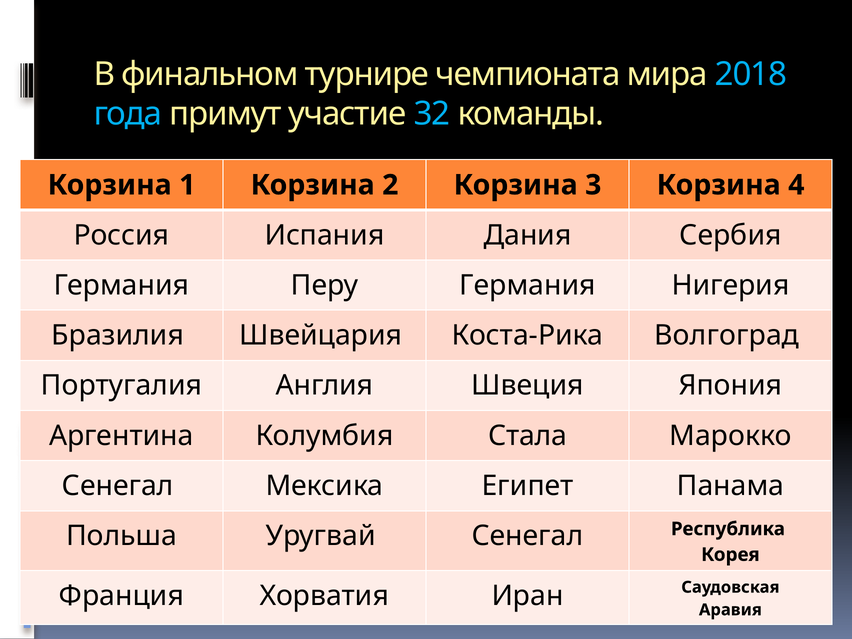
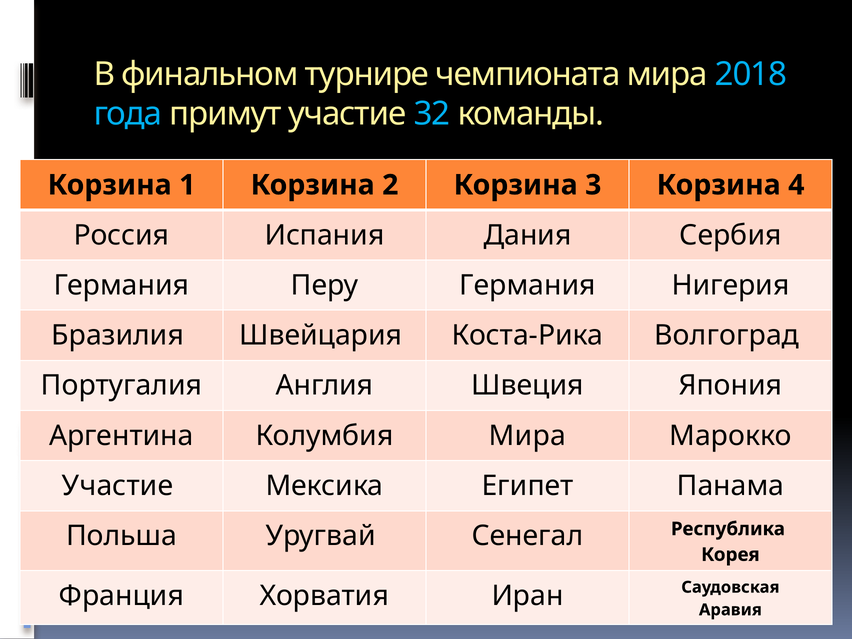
Колумбия Стала: Стала -> Мира
Сенегал at (118, 486): Сенегал -> Участие
